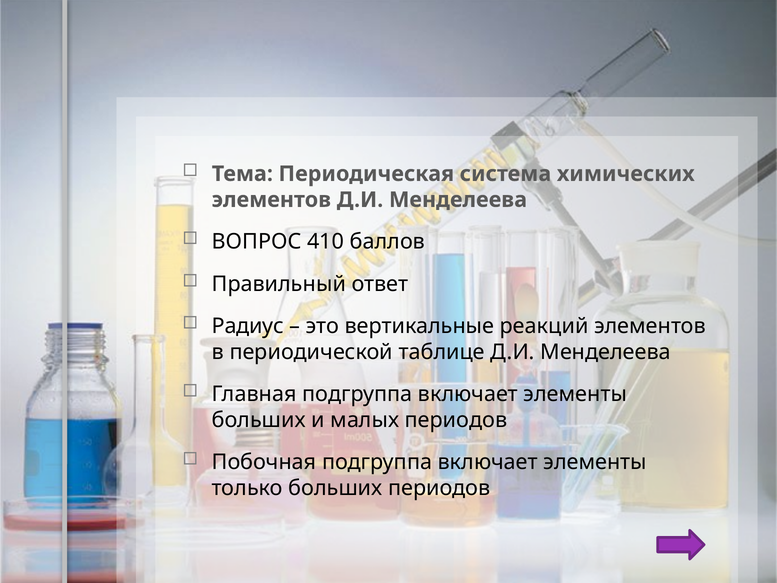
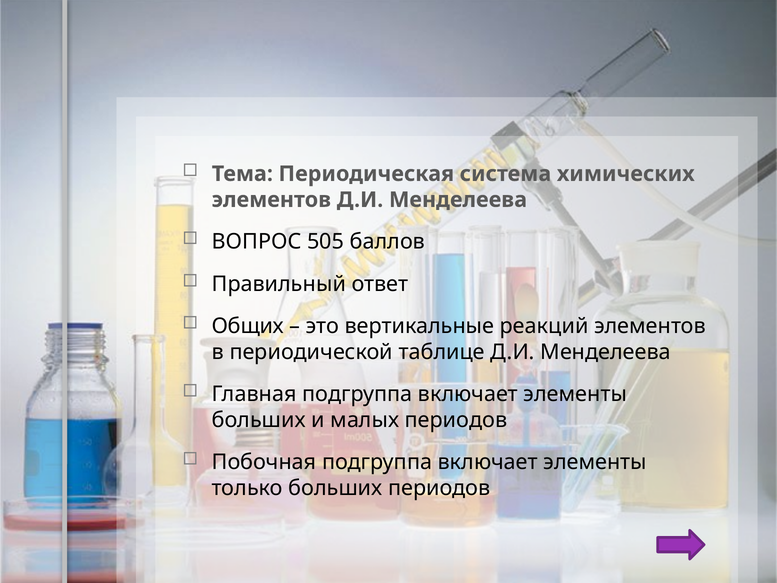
410: 410 -> 505
Радиус: Радиус -> Общих
